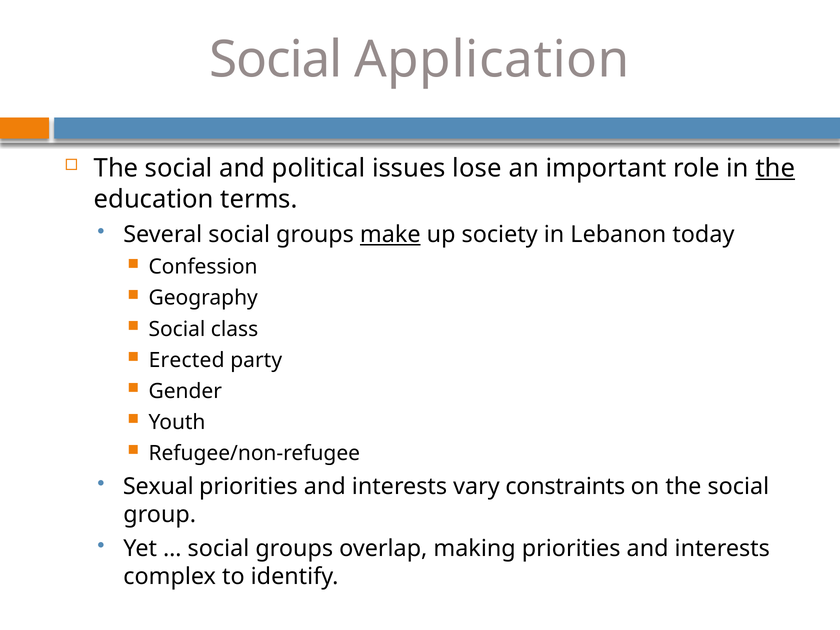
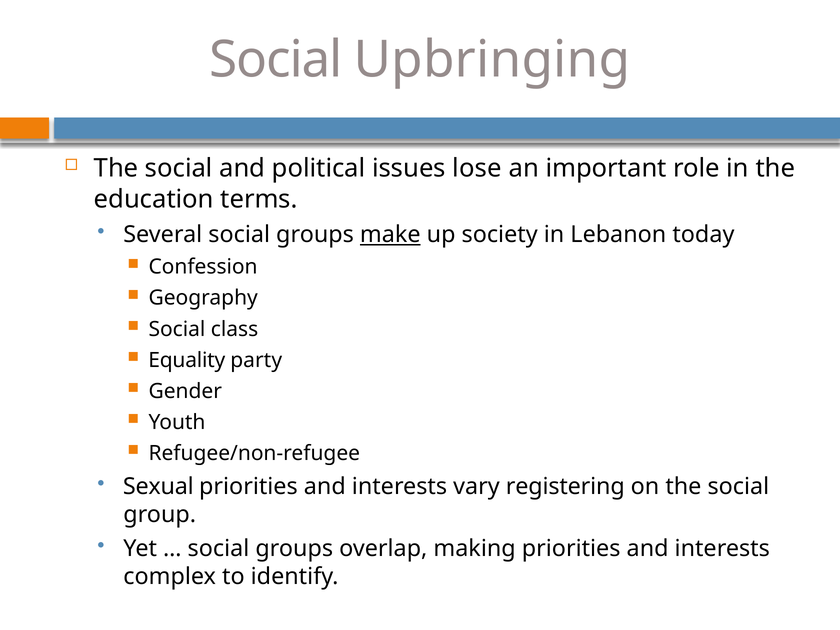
Application: Application -> Upbringing
the at (775, 168) underline: present -> none
Erected: Erected -> Equality
constraints: constraints -> registering
